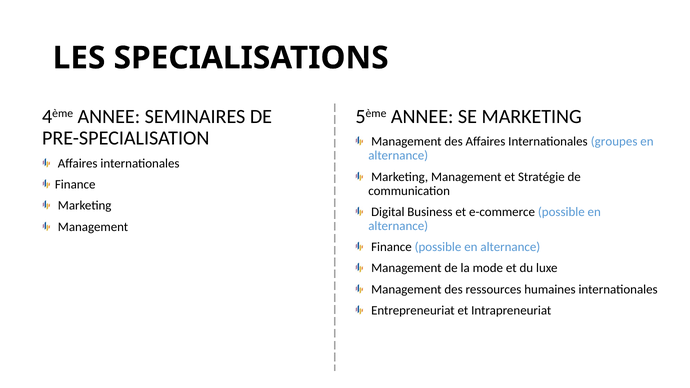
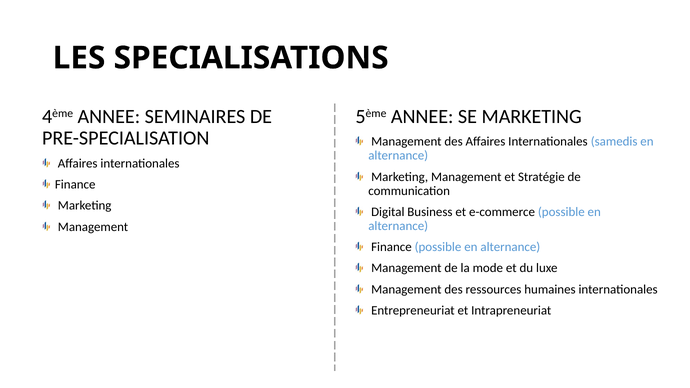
groupes: groupes -> samedis
